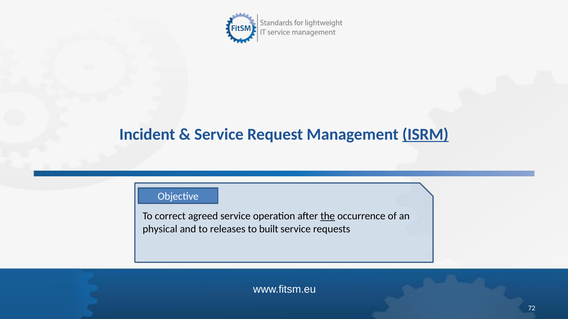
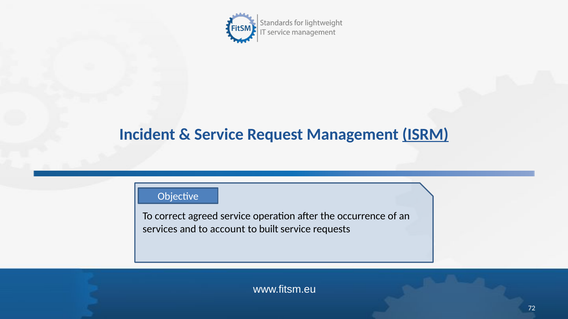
the underline: present -> none
physical: physical -> services
releases: releases -> account
